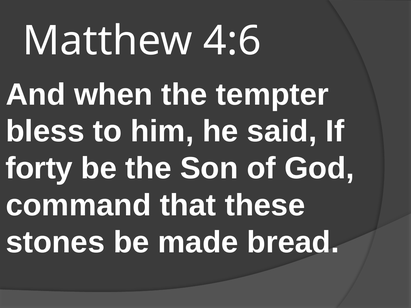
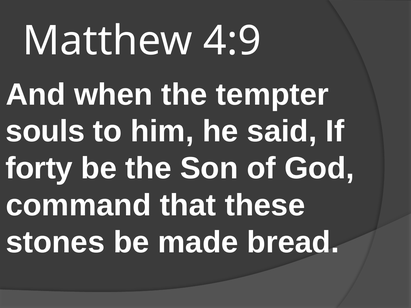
4:6: 4:6 -> 4:9
bless: bless -> souls
